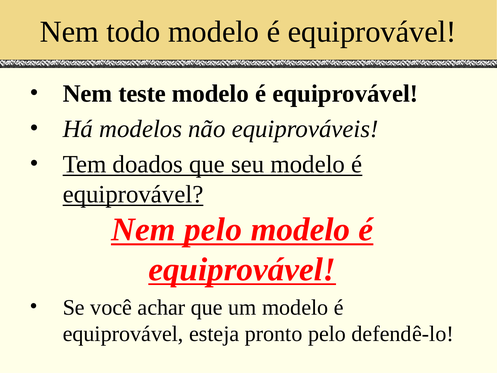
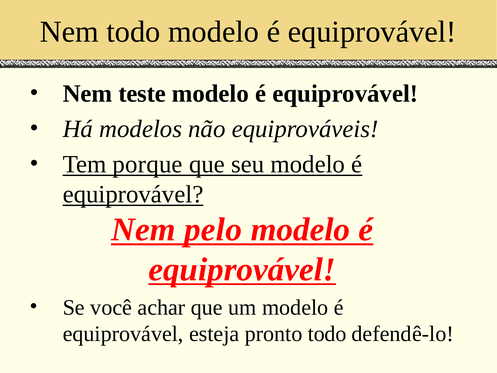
doados: doados -> porque
pronto pelo: pelo -> todo
